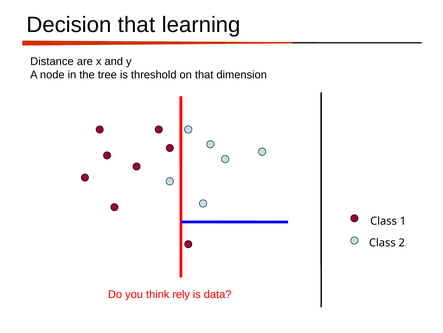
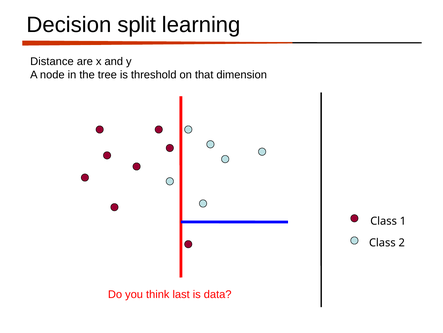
Decision that: that -> split
rely: rely -> last
